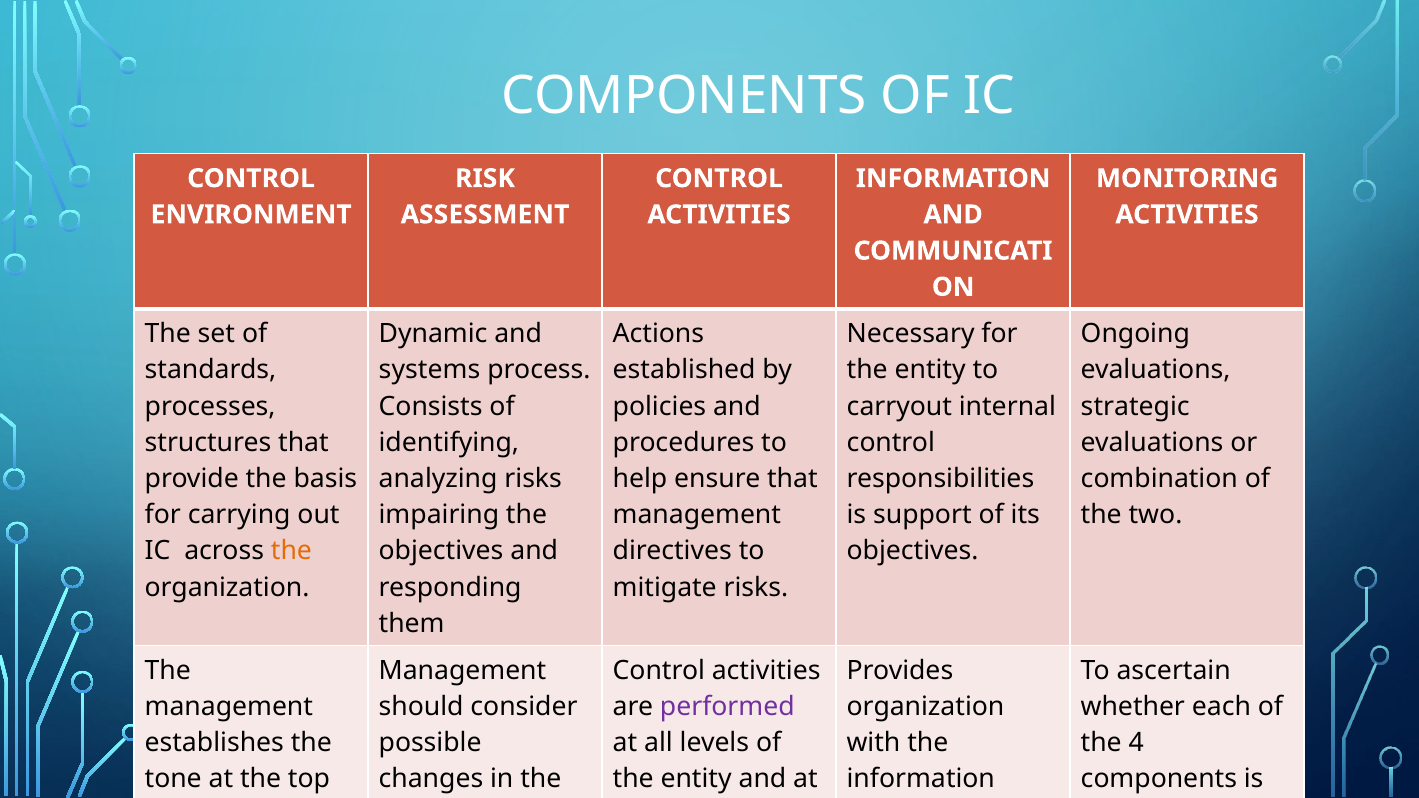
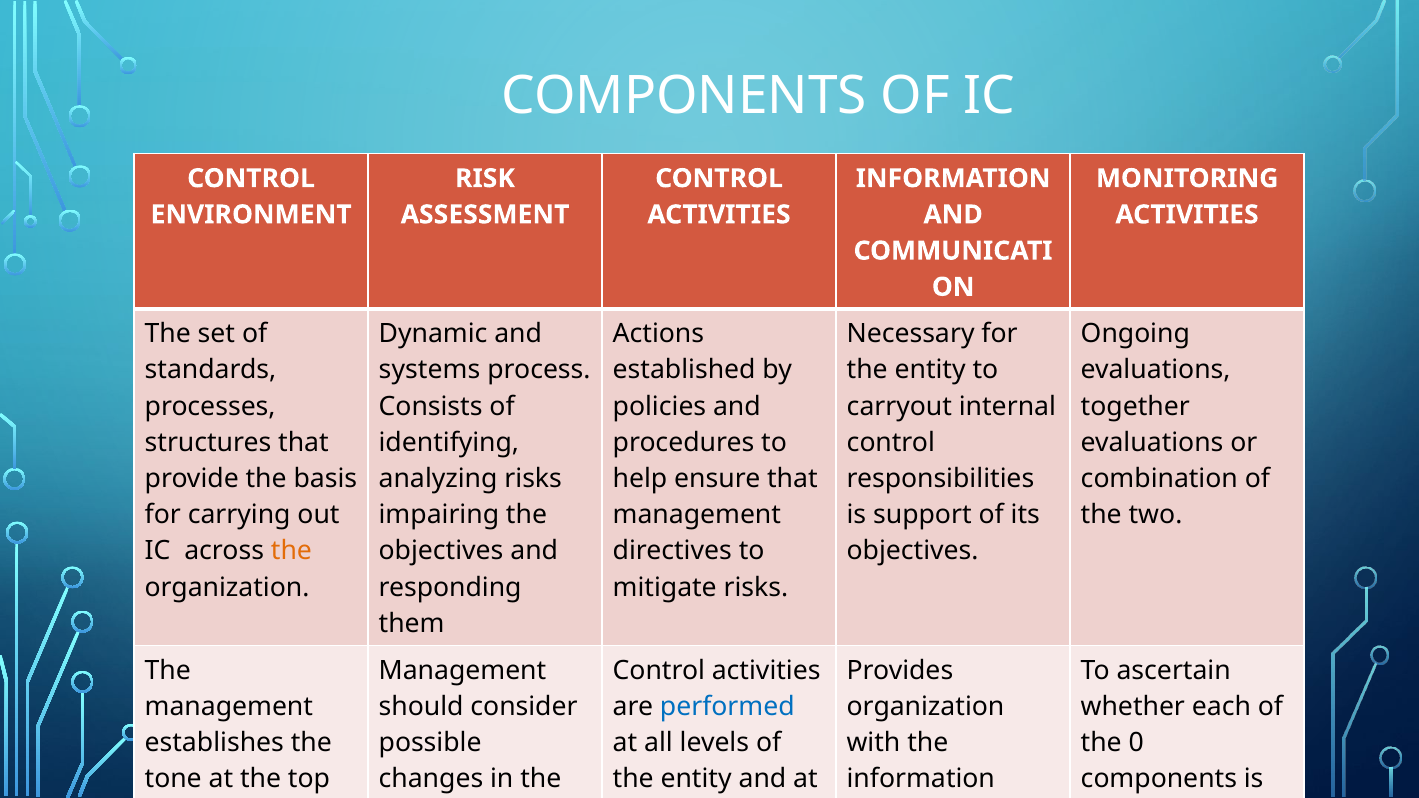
strategic at (1135, 406): strategic -> together
performed colour: purple -> blue
4: 4 -> 0
